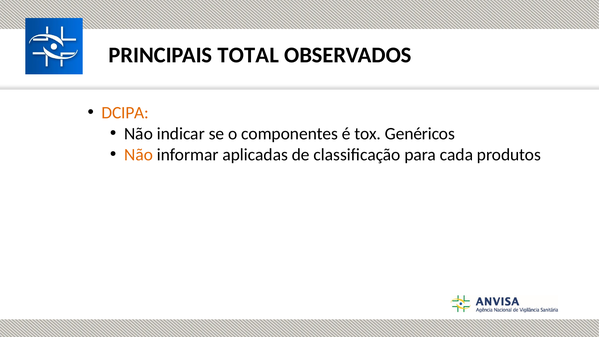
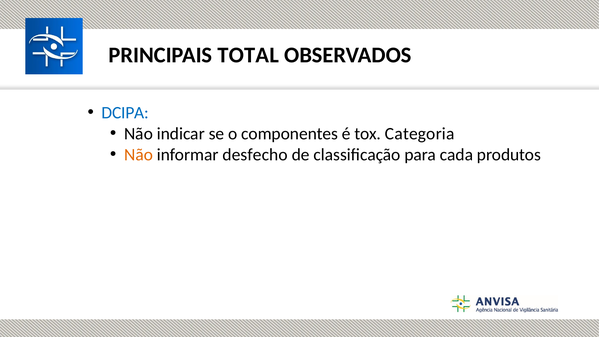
DCIPA colour: orange -> blue
Genéricos: Genéricos -> Categoria
aplicadas: aplicadas -> desfecho
